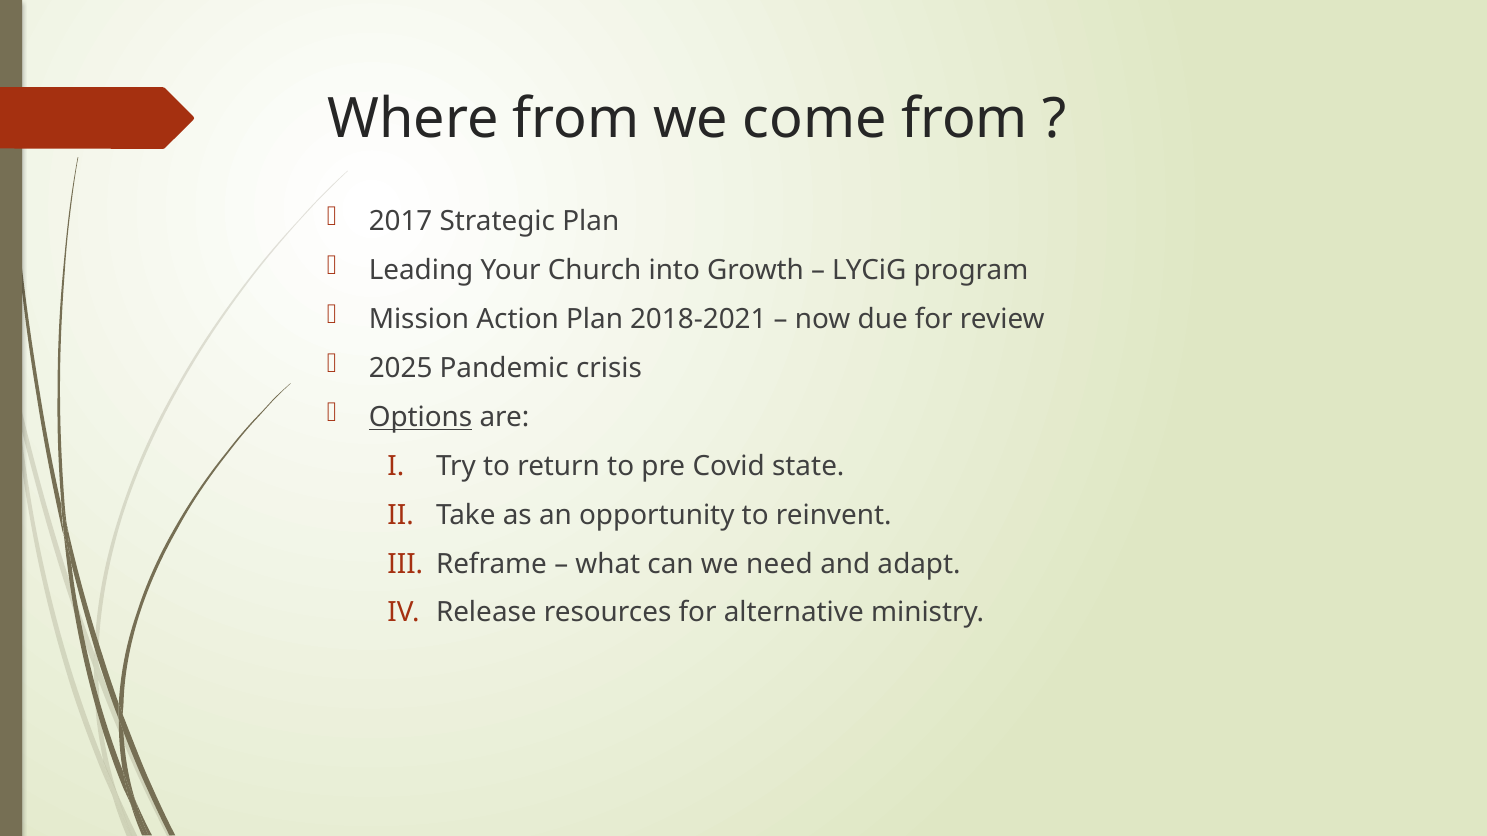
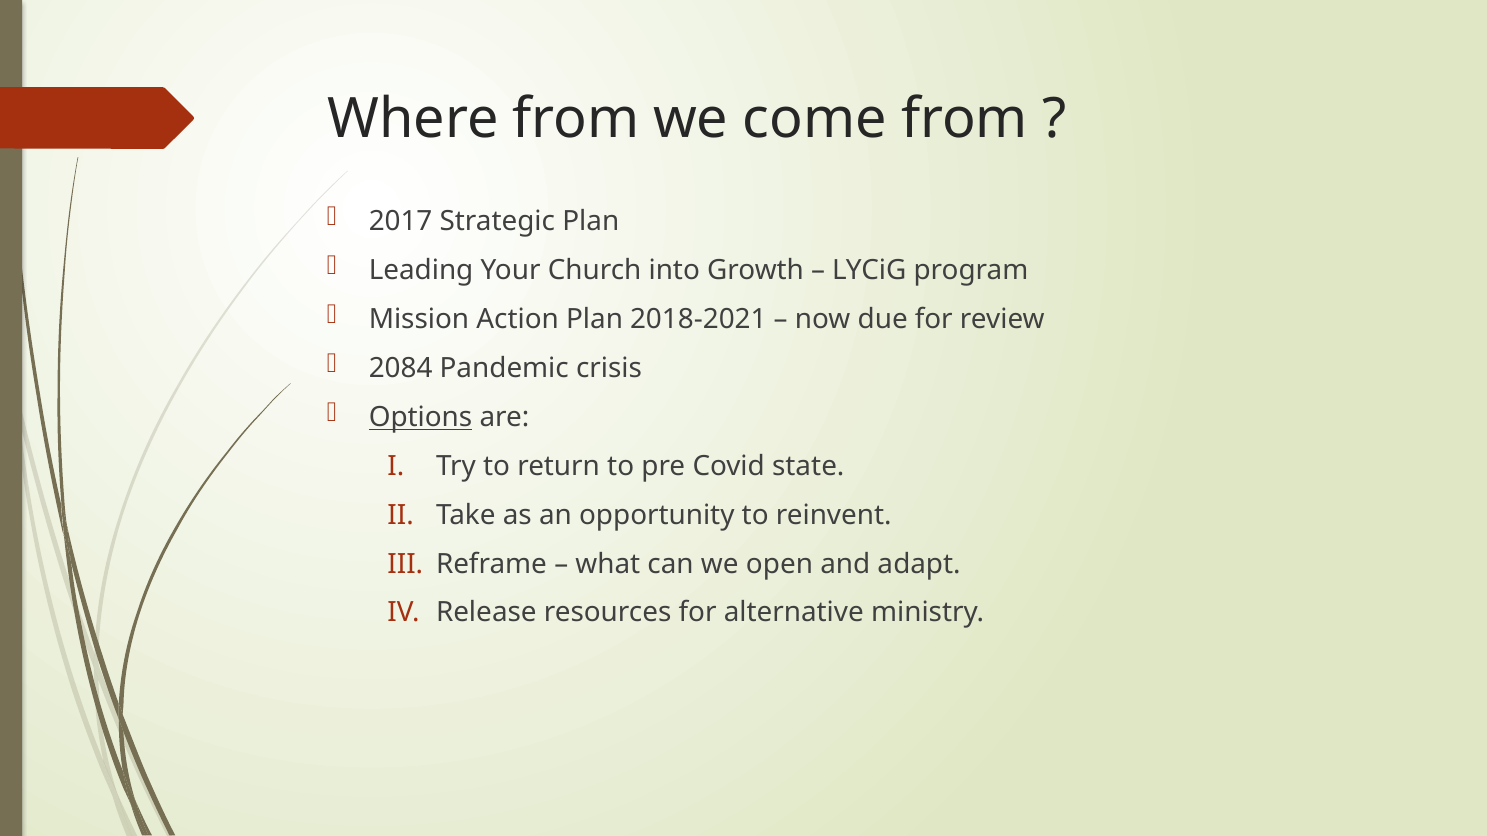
2025: 2025 -> 2084
need: need -> open
